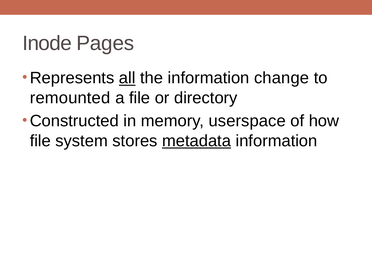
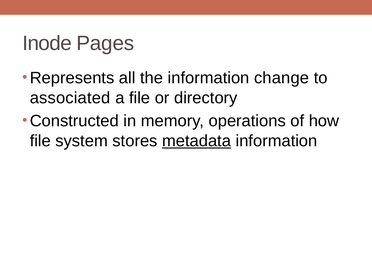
all underline: present -> none
remounted: remounted -> associated
userspace: userspace -> operations
